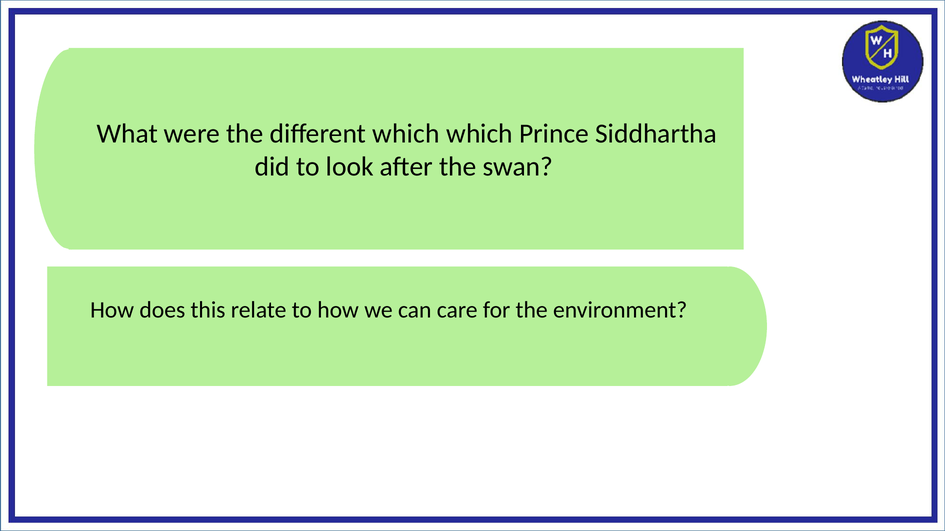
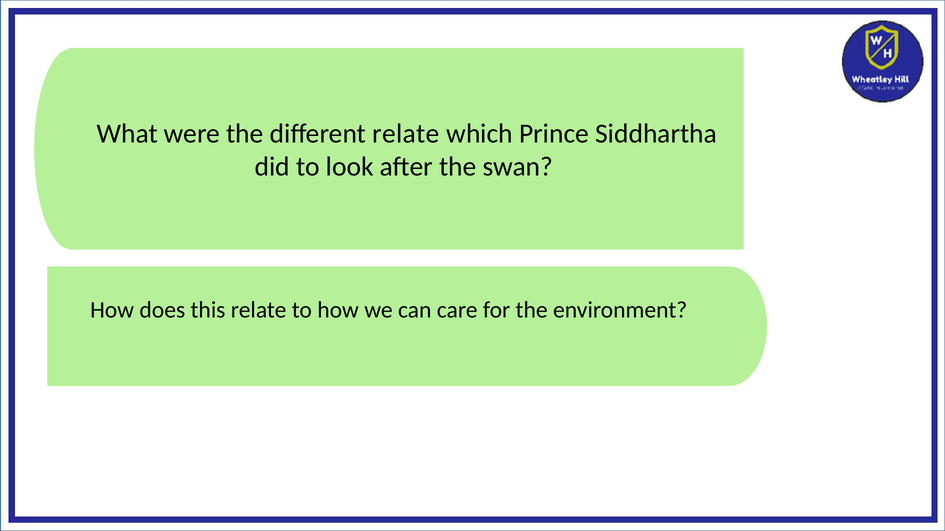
different which: which -> relate
